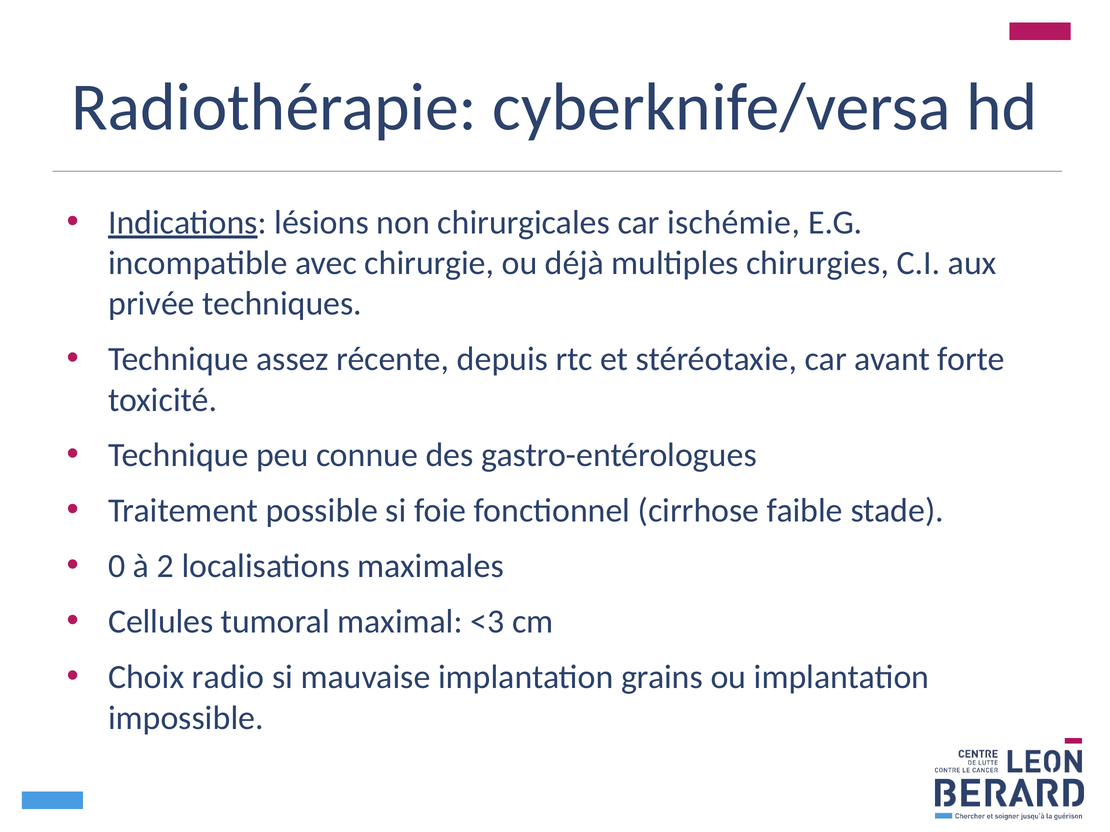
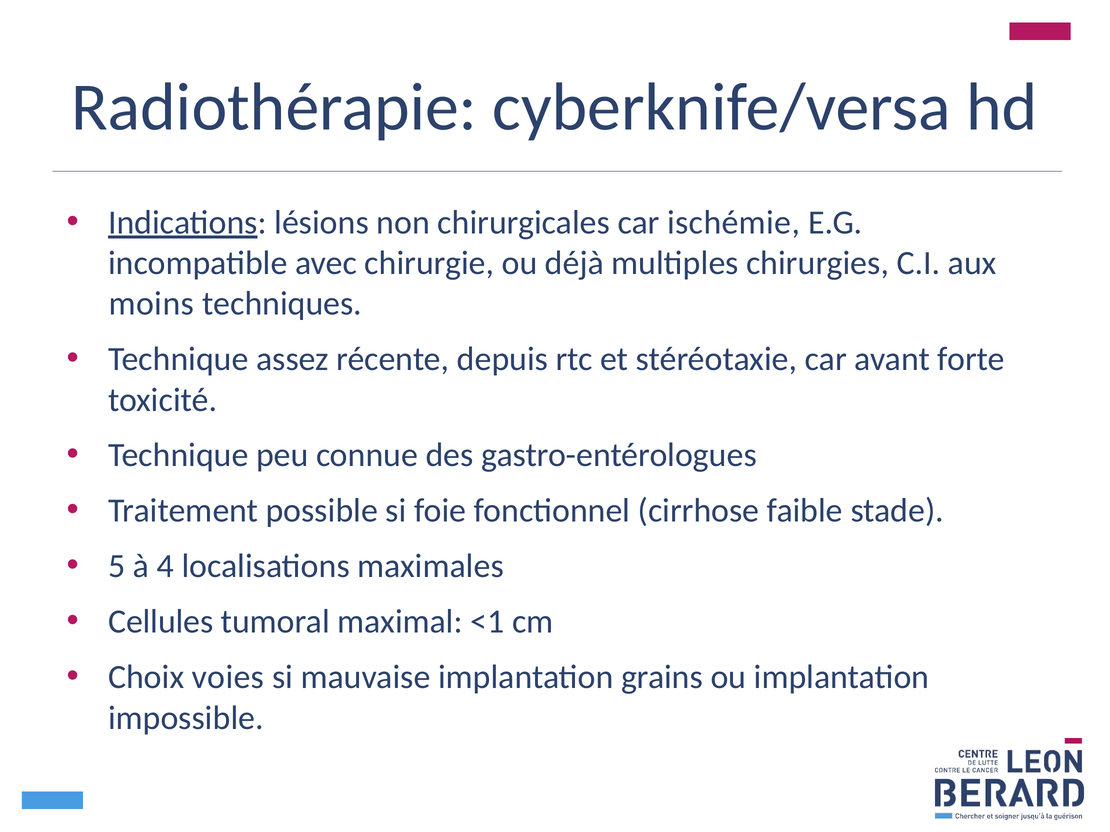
privée: privée -> moins
0: 0 -> 5
2: 2 -> 4
<3: <3 -> <1
radio: radio -> voies
